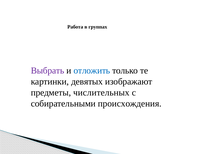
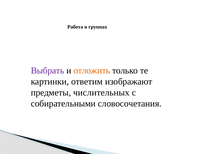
отложить colour: blue -> orange
девятых: девятых -> ответим
происхождения: происхождения -> словосочетания
